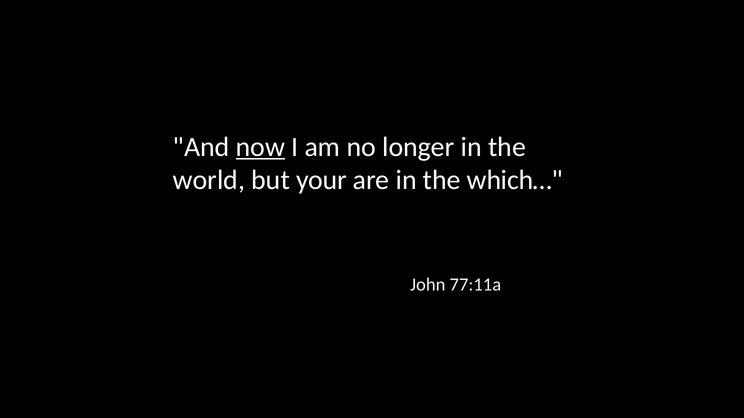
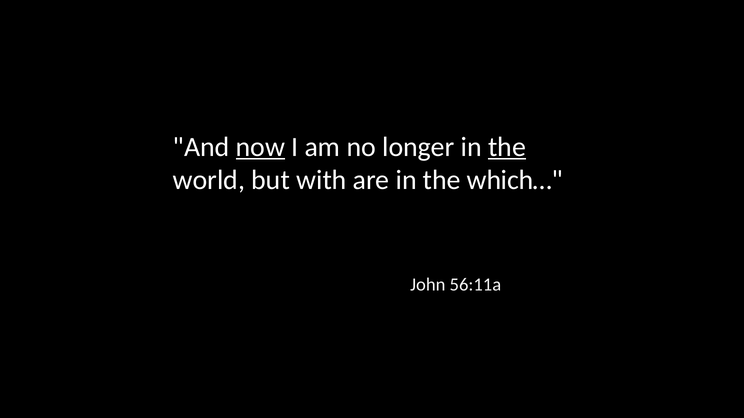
the at (507, 147) underline: none -> present
your: your -> with
77:11a: 77:11a -> 56:11a
